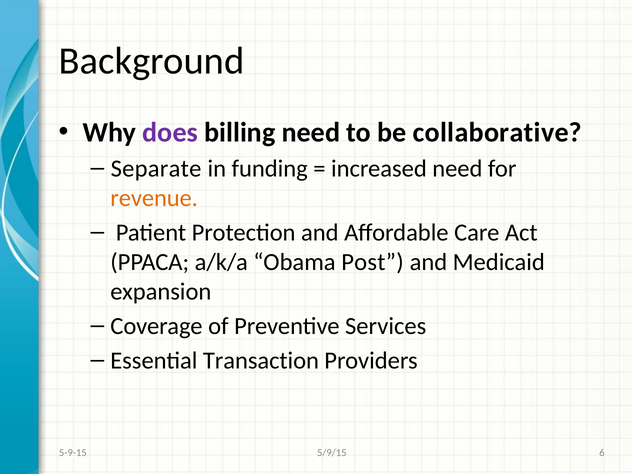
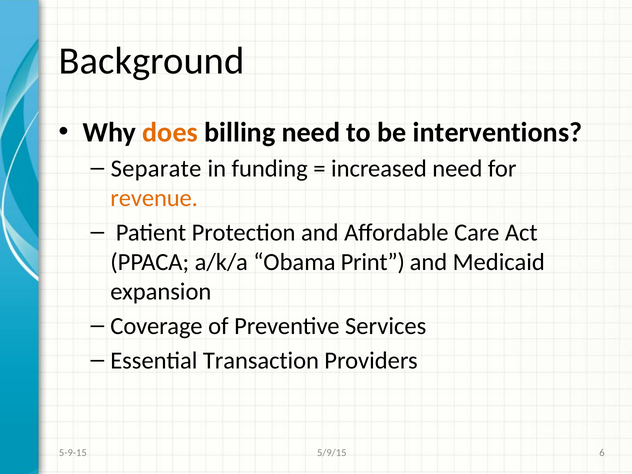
does colour: purple -> orange
collaborative: collaborative -> interventions
Post: Post -> Print
